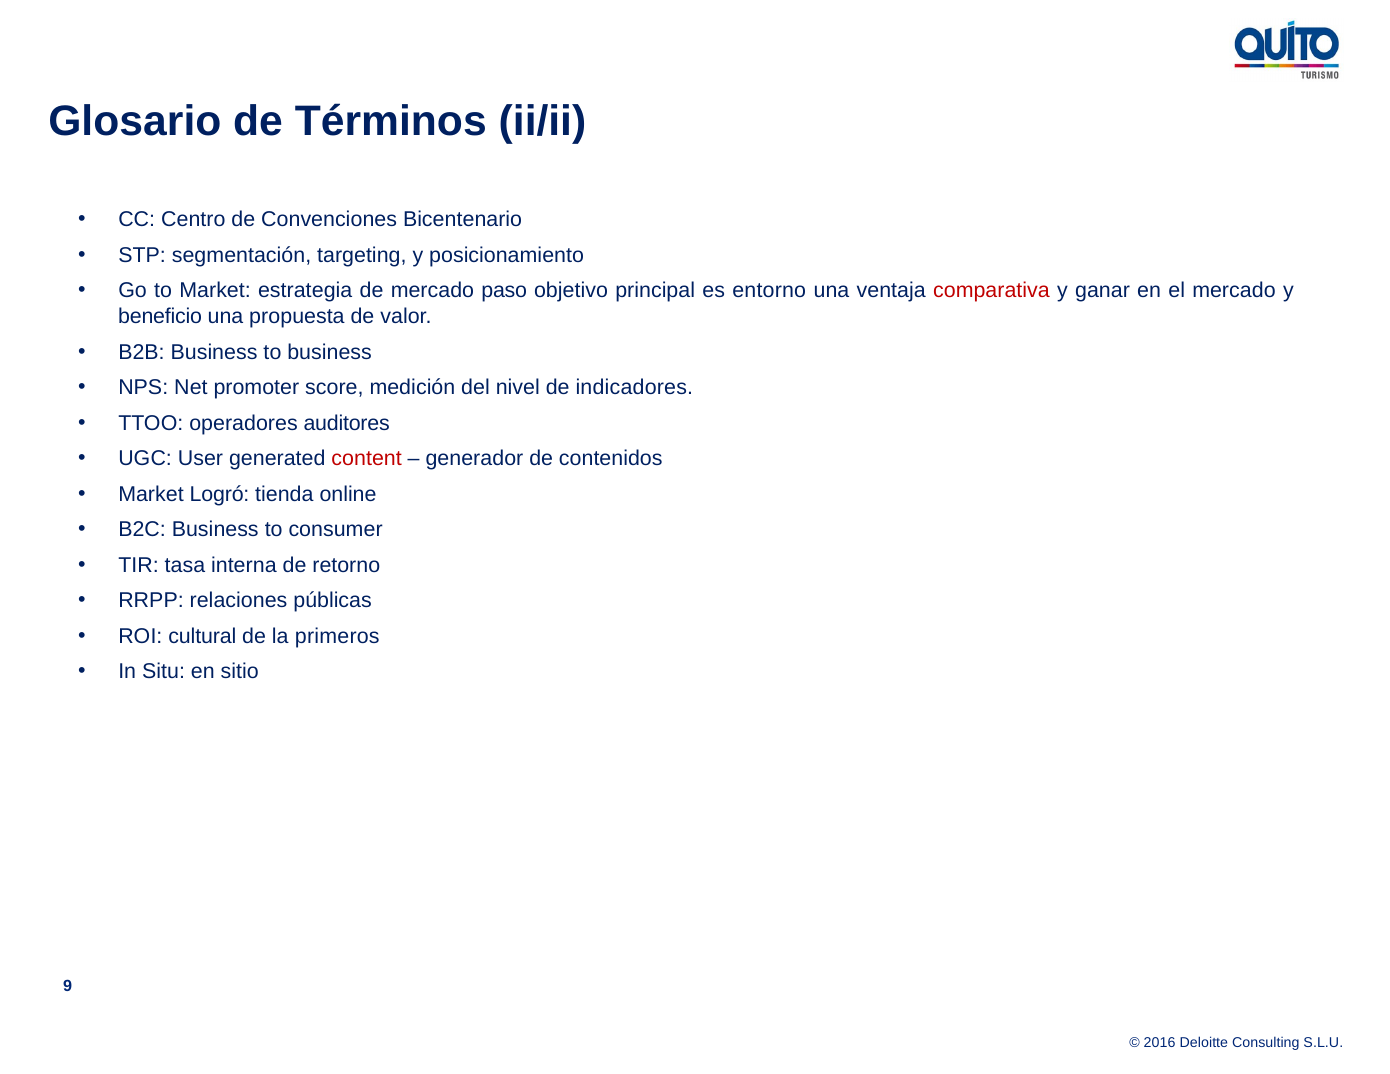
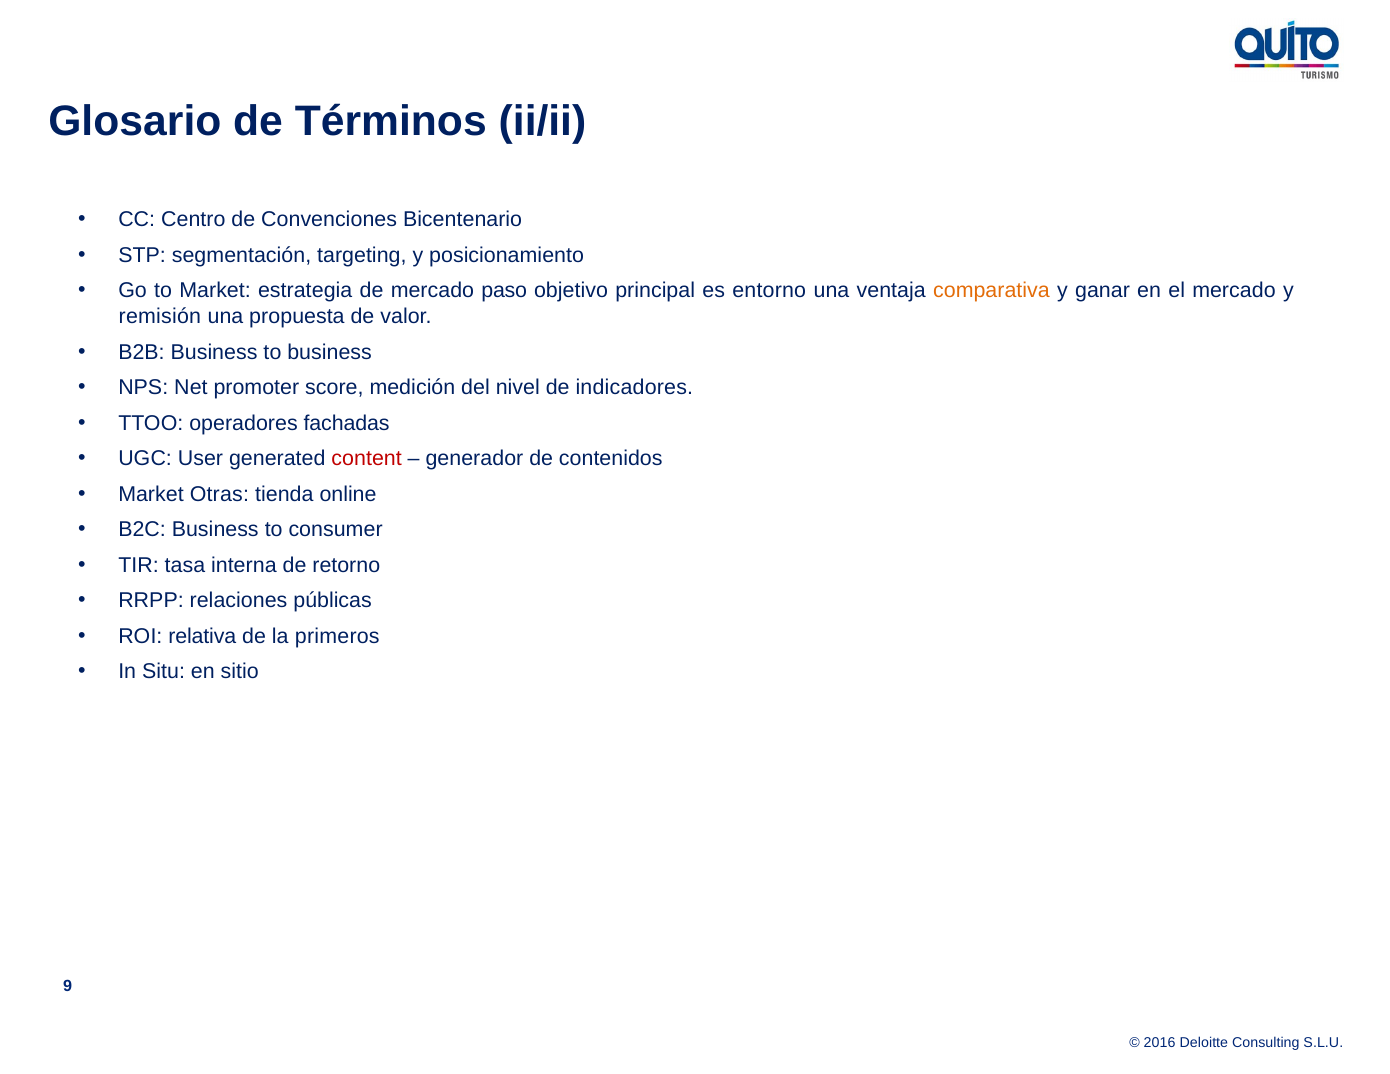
comparativa colour: red -> orange
beneficio: beneficio -> remisión
auditores: auditores -> fachadas
Logró: Logró -> Otras
cultural: cultural -> relativa
